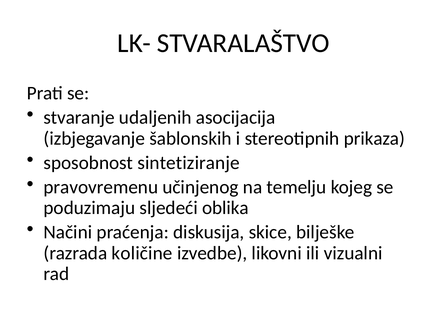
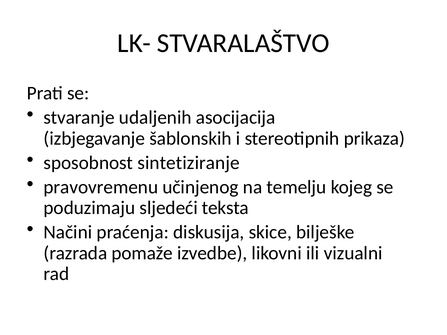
oblika: oblika -> teksta
količine: količine -> pomaže
